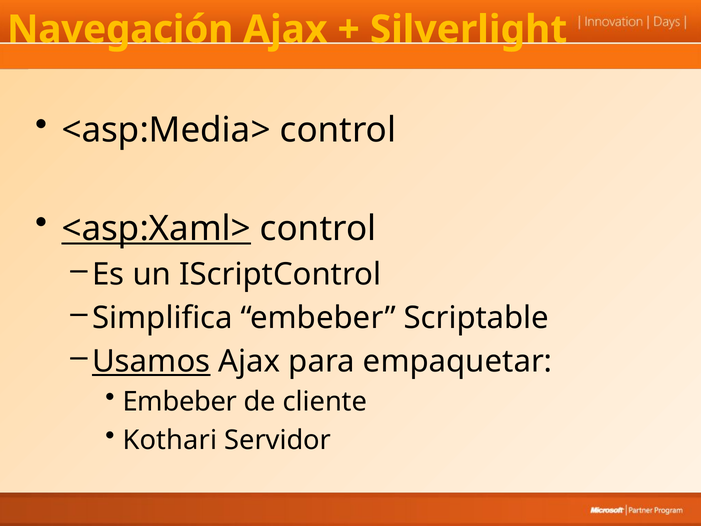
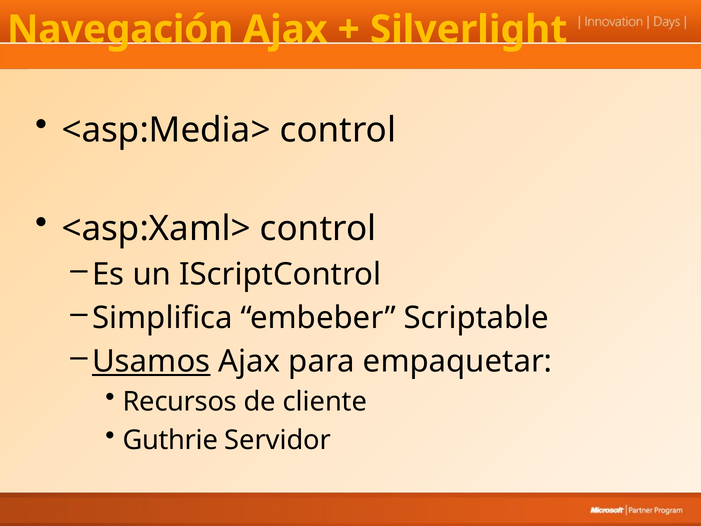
<asp:Xaml> underline: present -> none
Embeber at (180, 402): Embeber -> Recursos
Kothari: Kothari -> Guthrie
